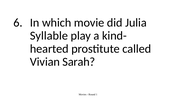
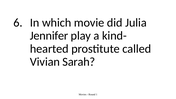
Syllable: Syllable -> Jennifer
